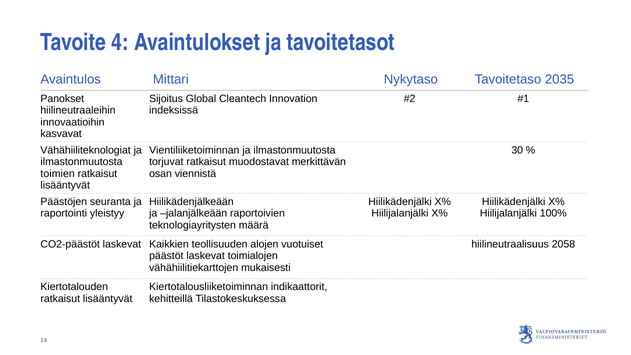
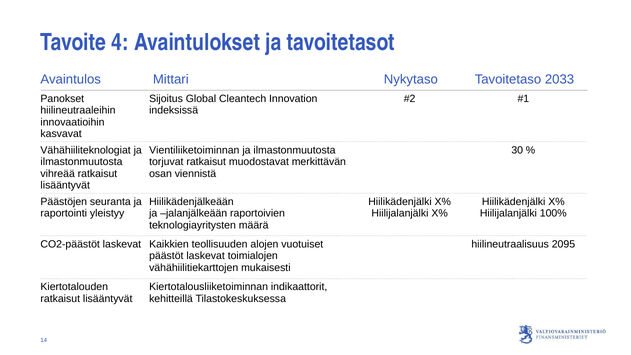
2035: 2035 -> 2033
toimien: toimien -> vihreää
2058: 2058 -> 2095
